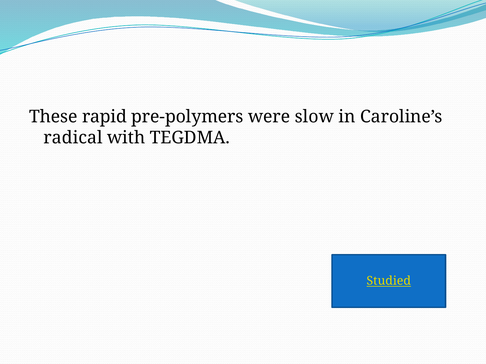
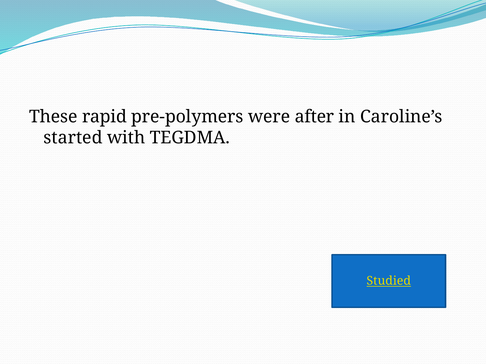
slow: slow -> after
radical: radical -> started
